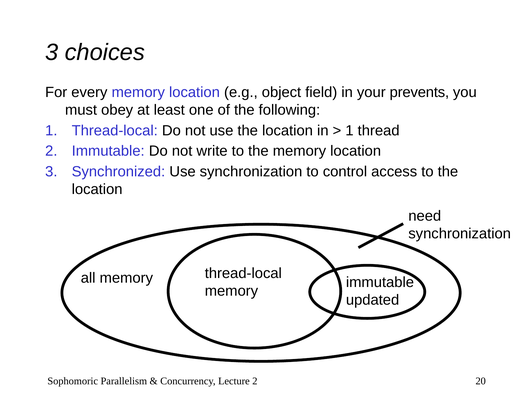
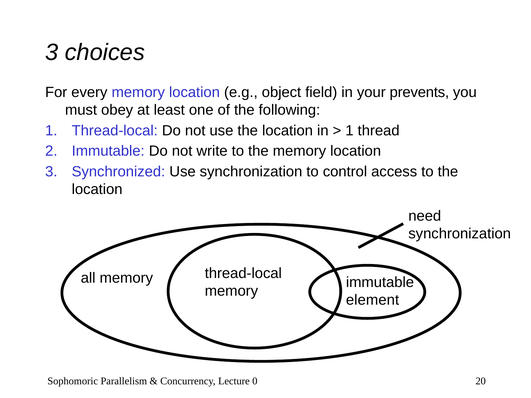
updated: updated -> element
Lecture 2: 2 -> 0
